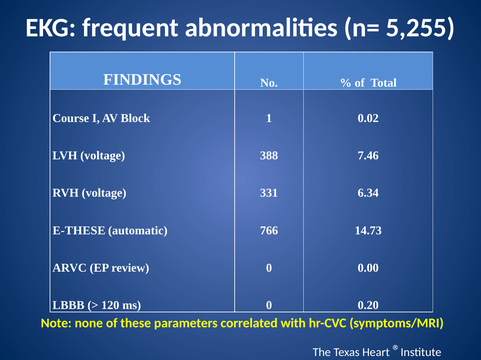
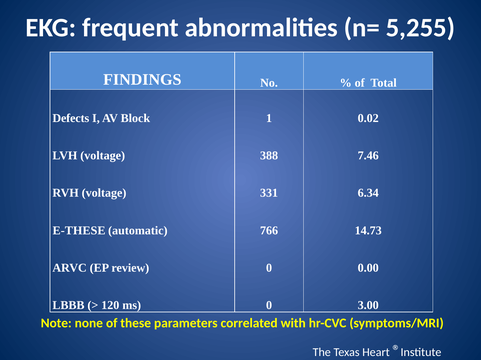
Course: Course -> Defects
0.20: 0.20 -> 3.00
